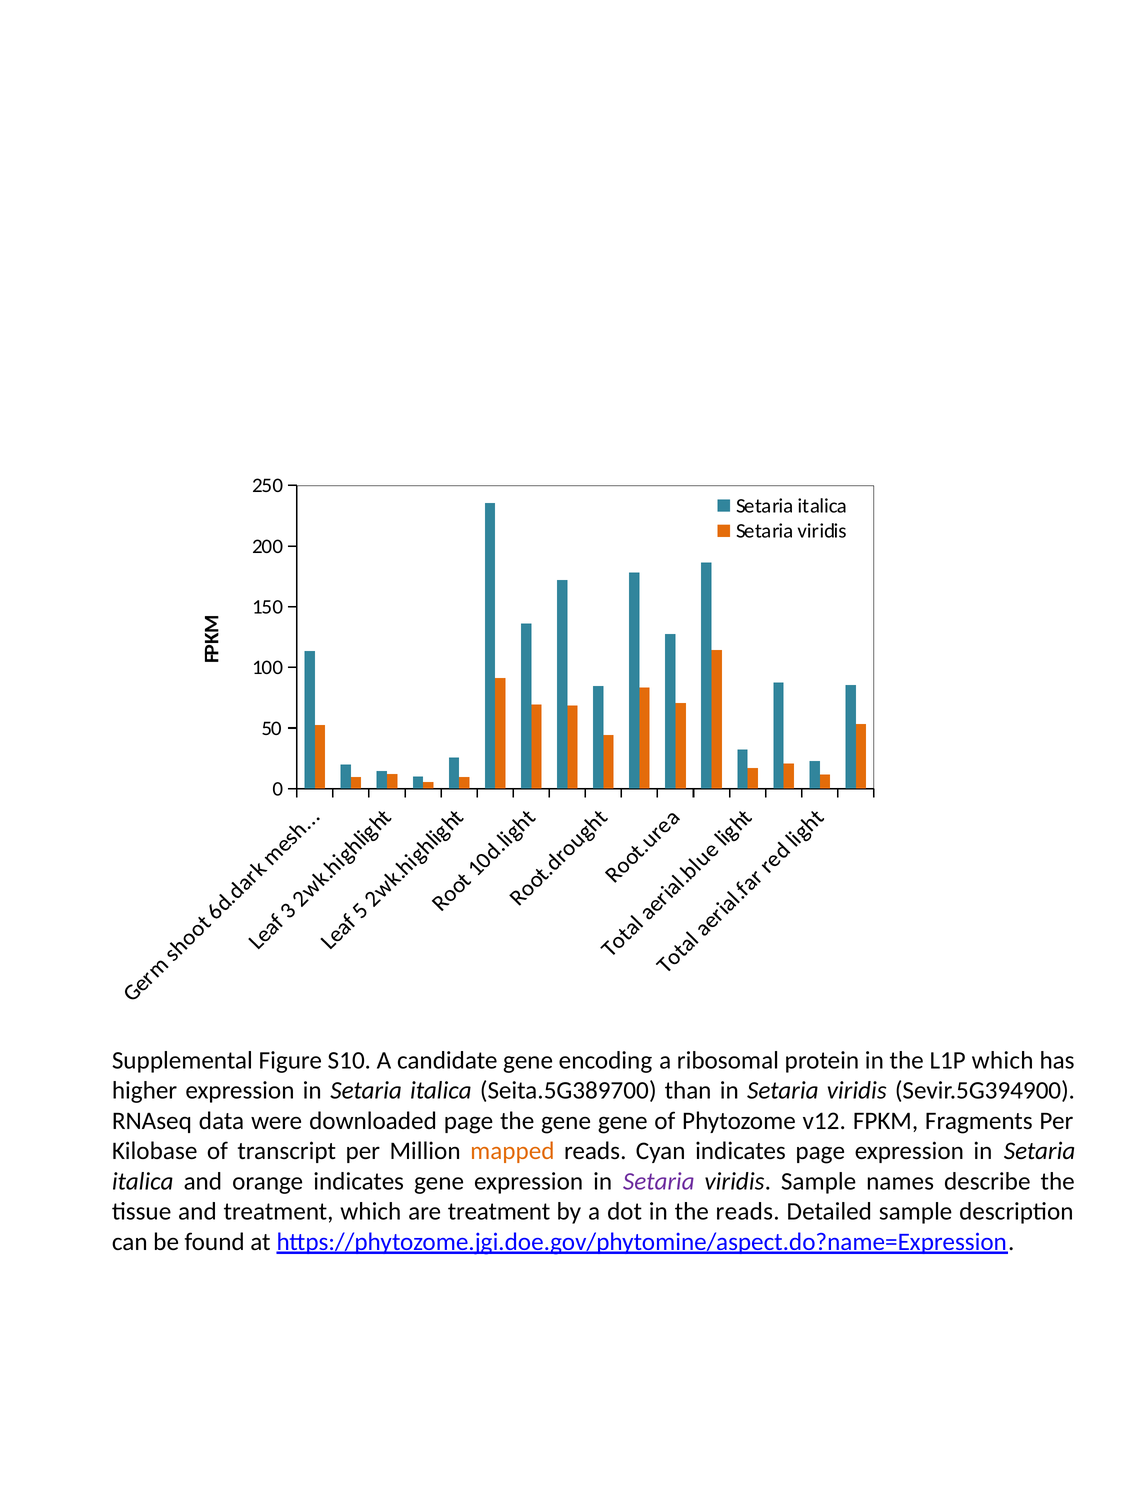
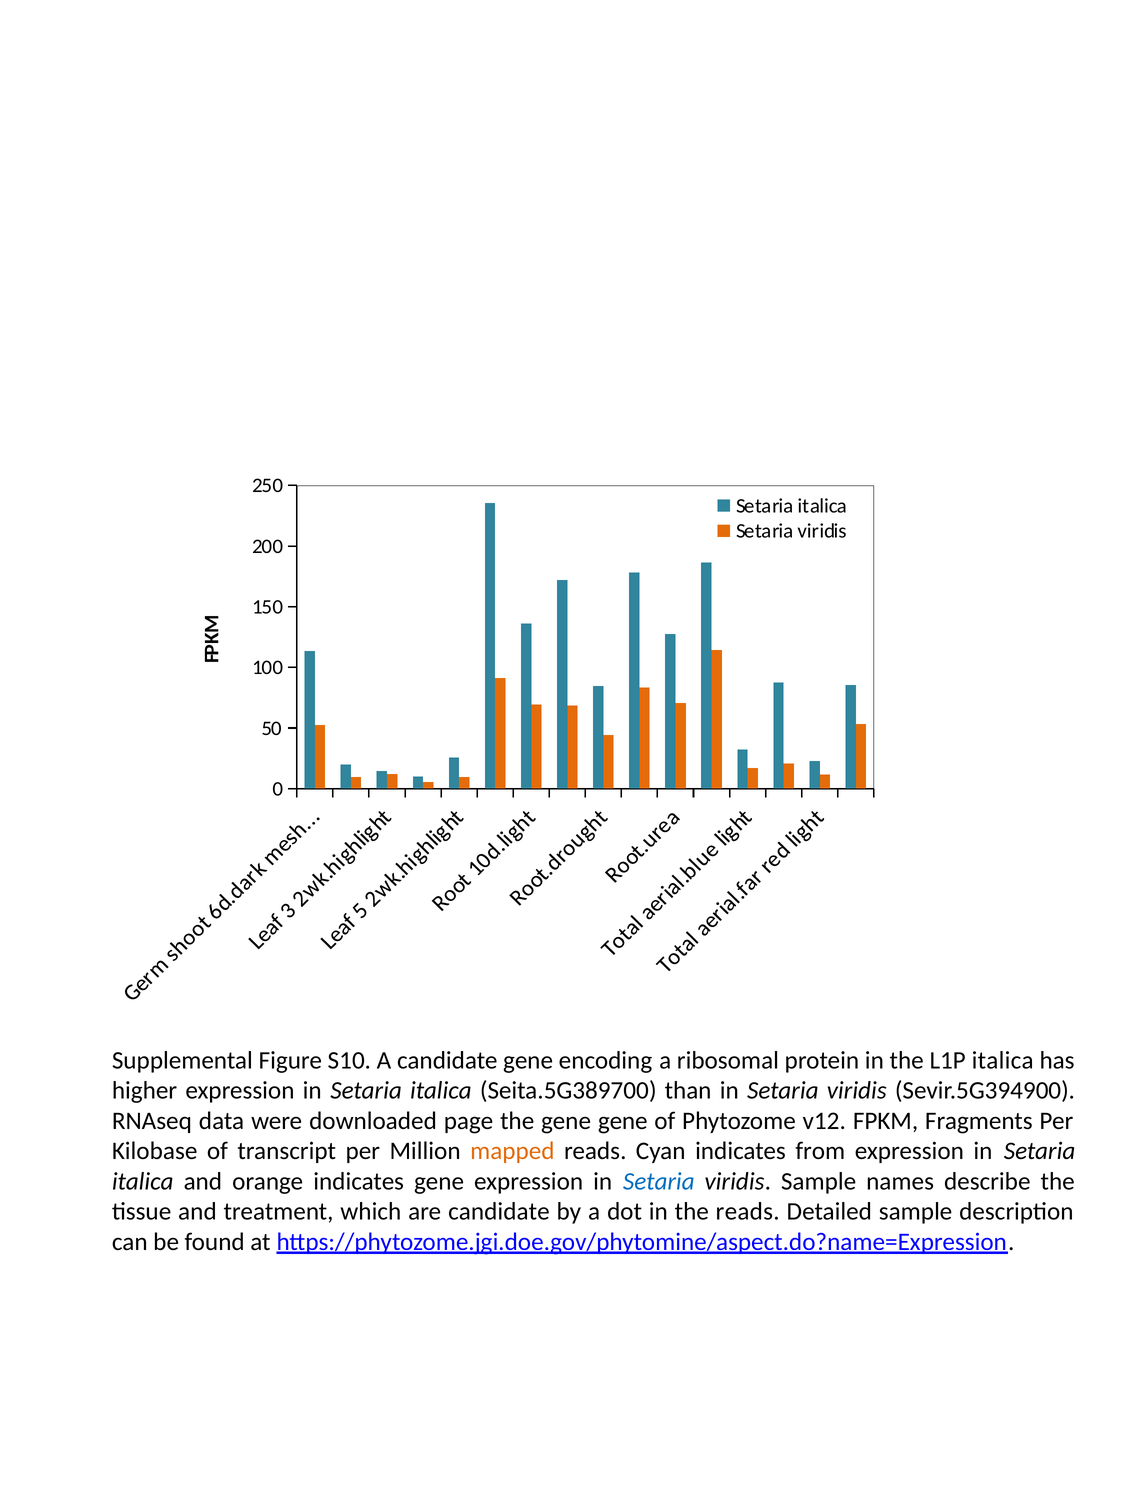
L1P which: which -> italica
indicates page: page -> from
Setaria at (659, 1181) colour: purple -> blue
are treatment: treatment -> candidate
